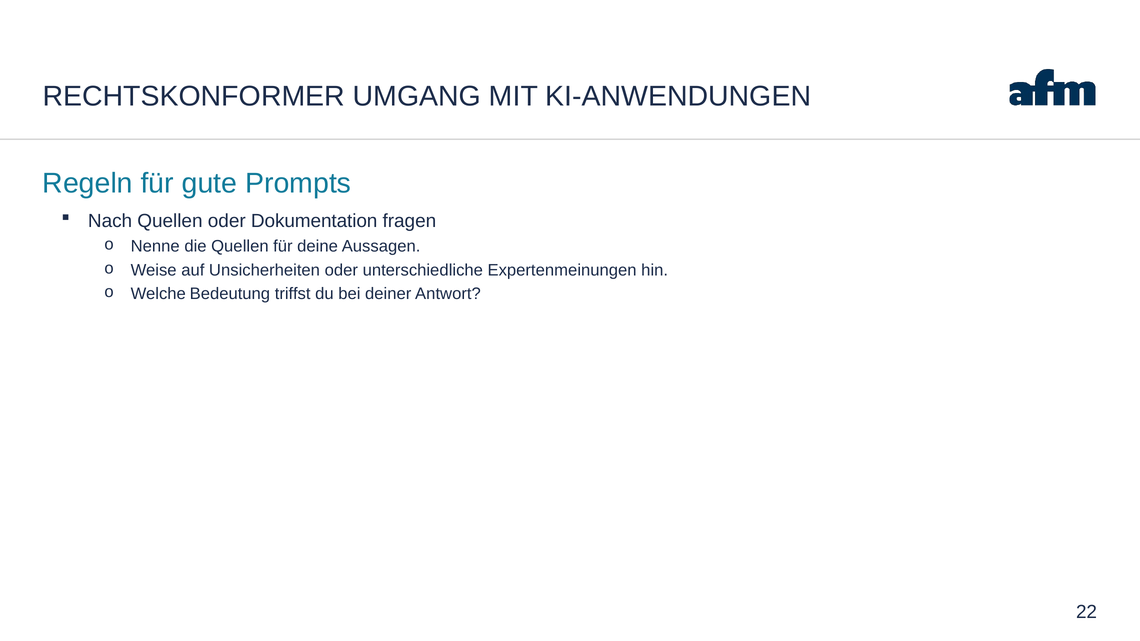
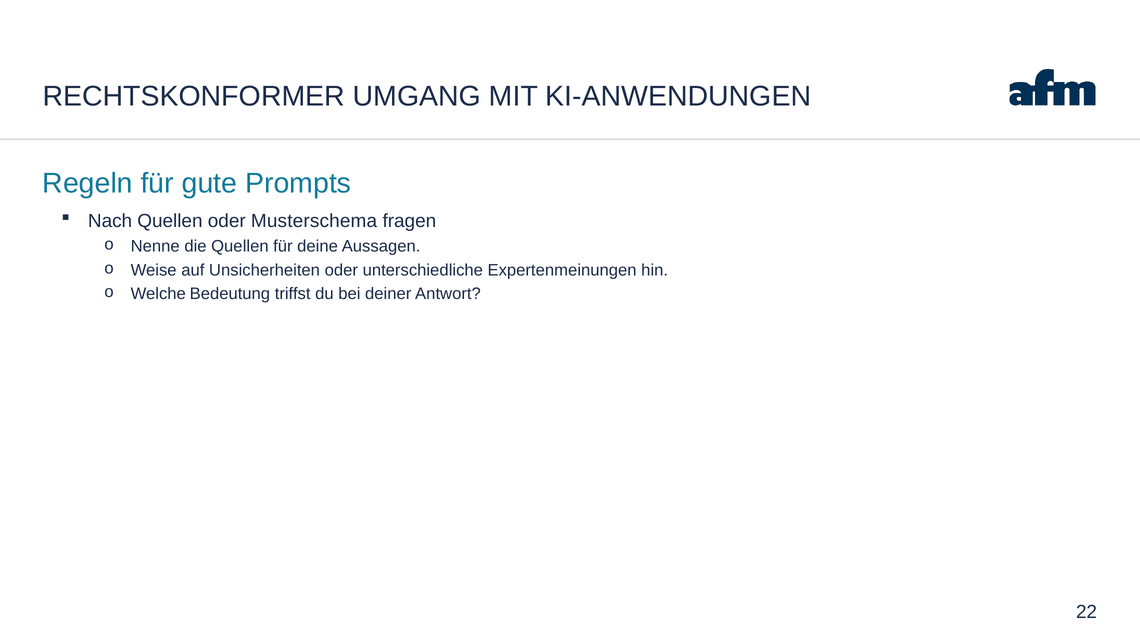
Dokumentation: Dokumentation -> Musterschema
